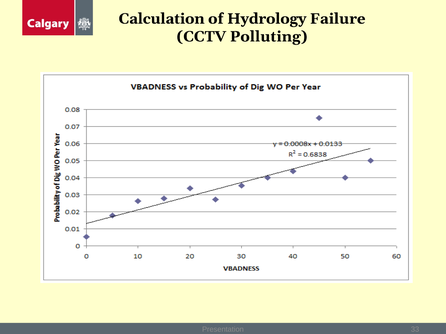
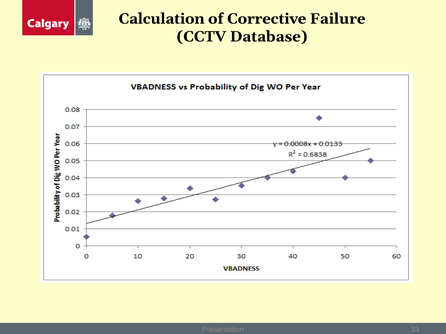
Hydrology: Hydrology -> Corrective
Polluting: Polluting -> Database
